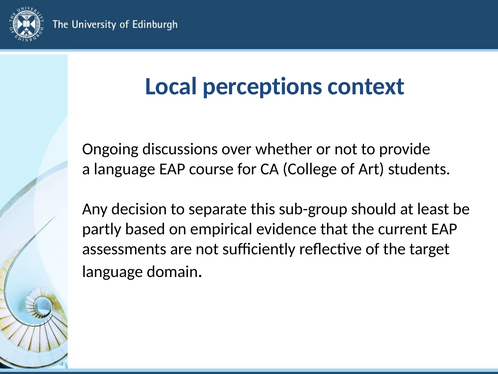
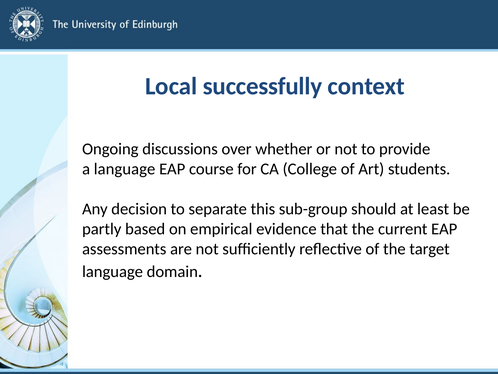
perceptions: perceptions -> successfully
